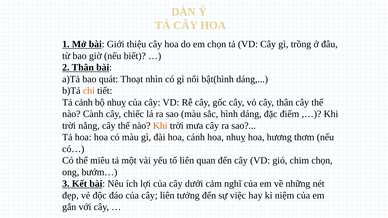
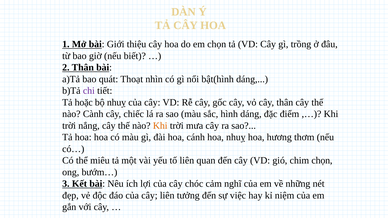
chi colour: orange -> purple
cảnh: cảnh -> hoặc
dưới: dưới -> chóc
